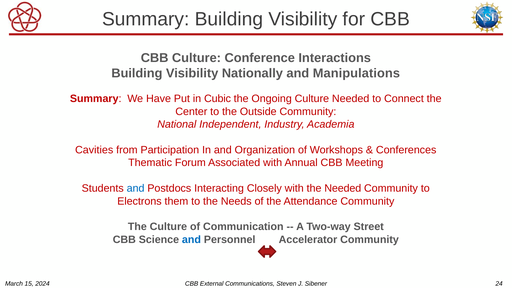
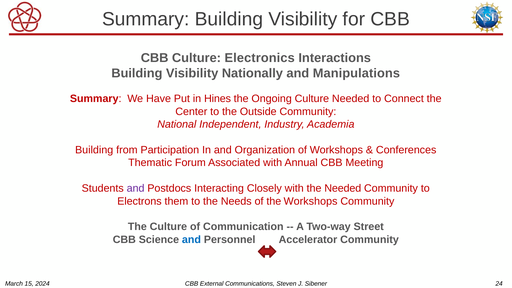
Conference: Conference -> Electronics
Cubic: Cubic -> Hines
Cavities at (94, 150): Cavities -> Building
and at (136, 188) colour: blue -> purple
the Attendance: Attendance -> Workshops
